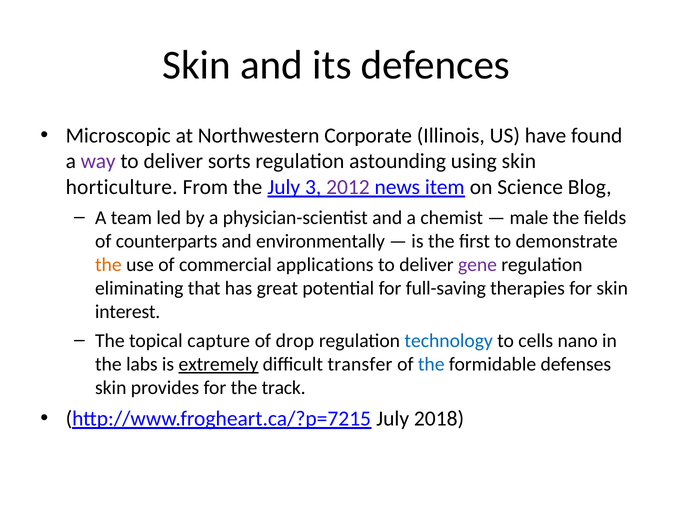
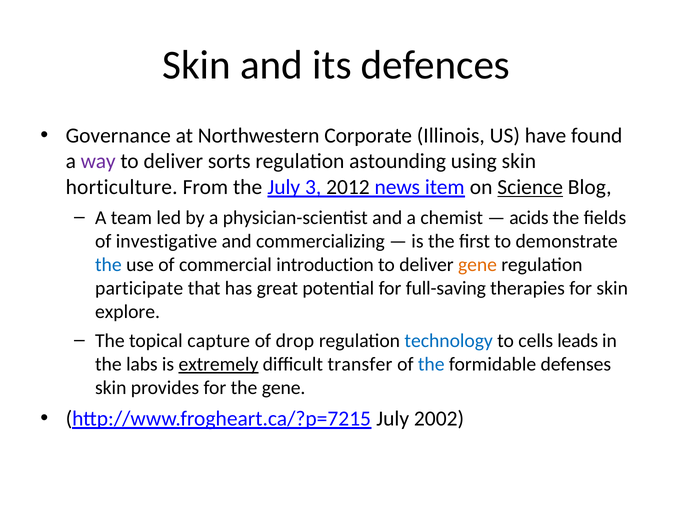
Microscopic: Microscopic -> Governance
2012 colour: purple -> black
Science underline: none -> present
male: male -> acids
counterparts: counterparts -> investigative
environmentally: environmentally -> commercializing
the at (108, 265) colour: orange -> blue
applications: applications -> introduction
gene at (477, 265) colour: purple -> orange
eliminating: eliminating -> participate
interest: interest -> explore
nano: nano -> leads
the track: track -> gene
2018: 2018 -> 2002
